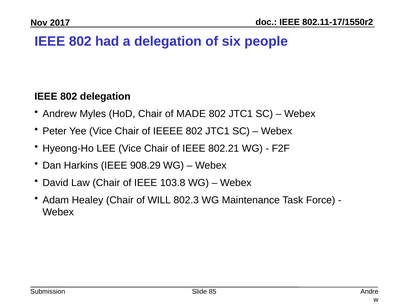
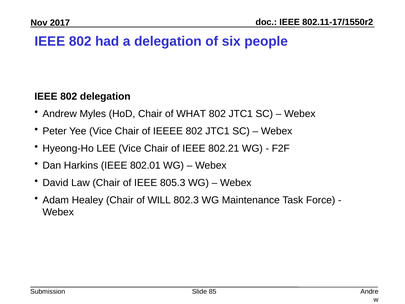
MADE: MADE -> WHAT
908.29: 908.29 -> 802.01
103.8: 103.8 -> 805.3
